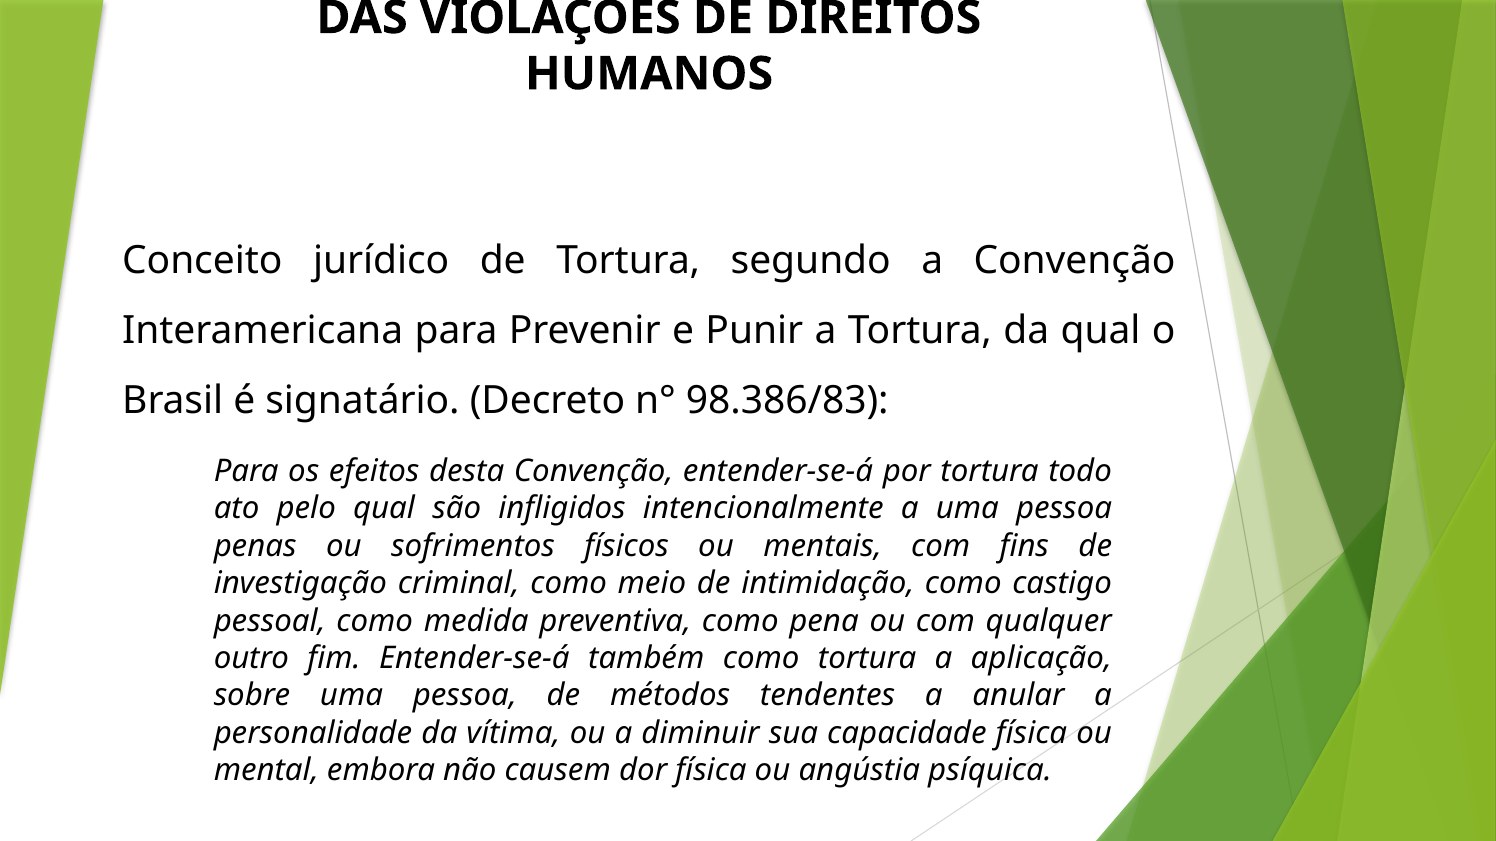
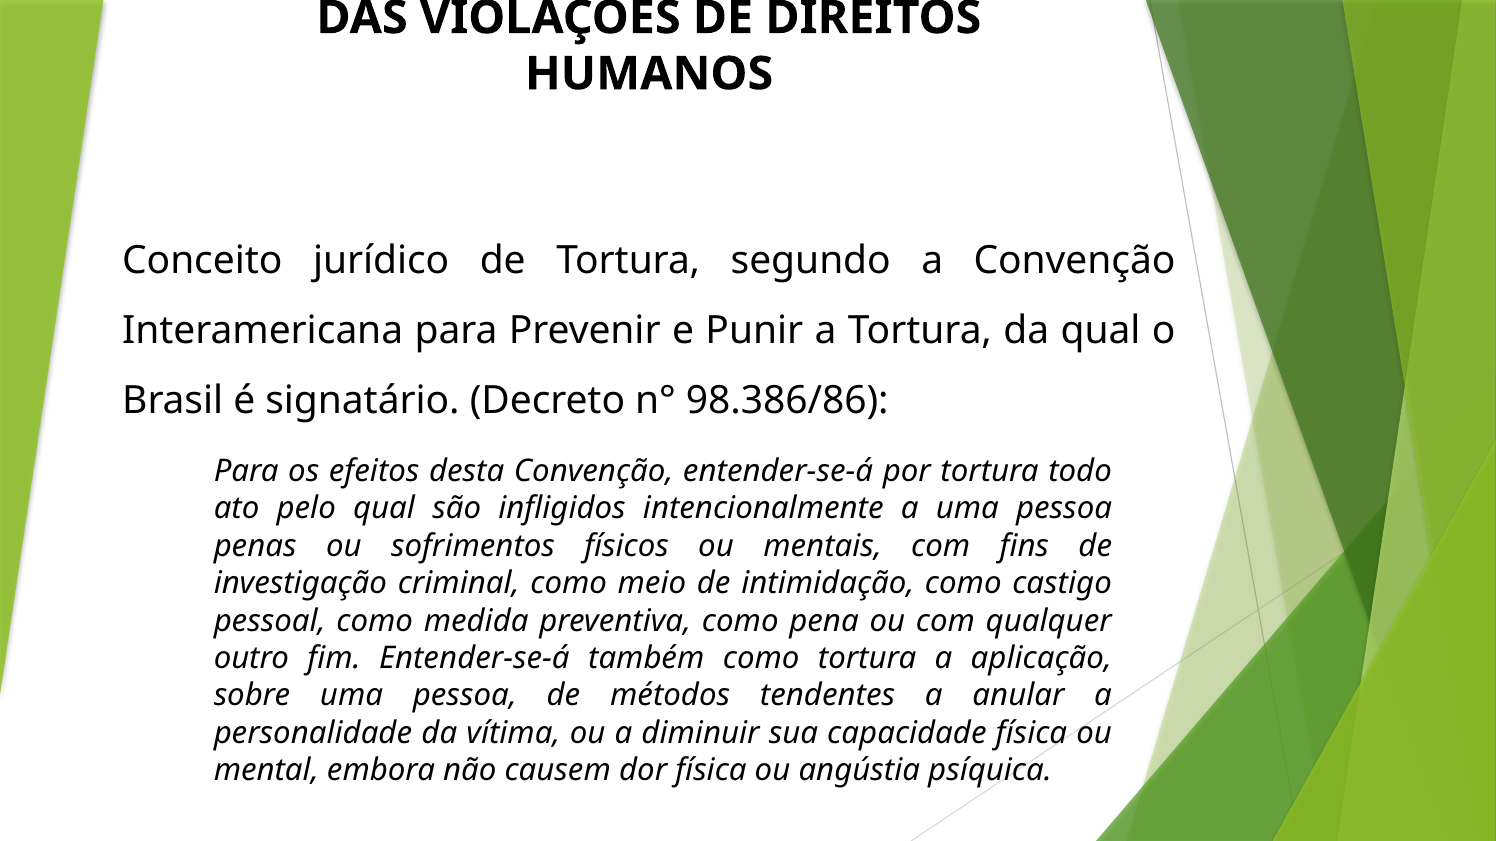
98.386/83: 98.386/83 -> 98.386/86
